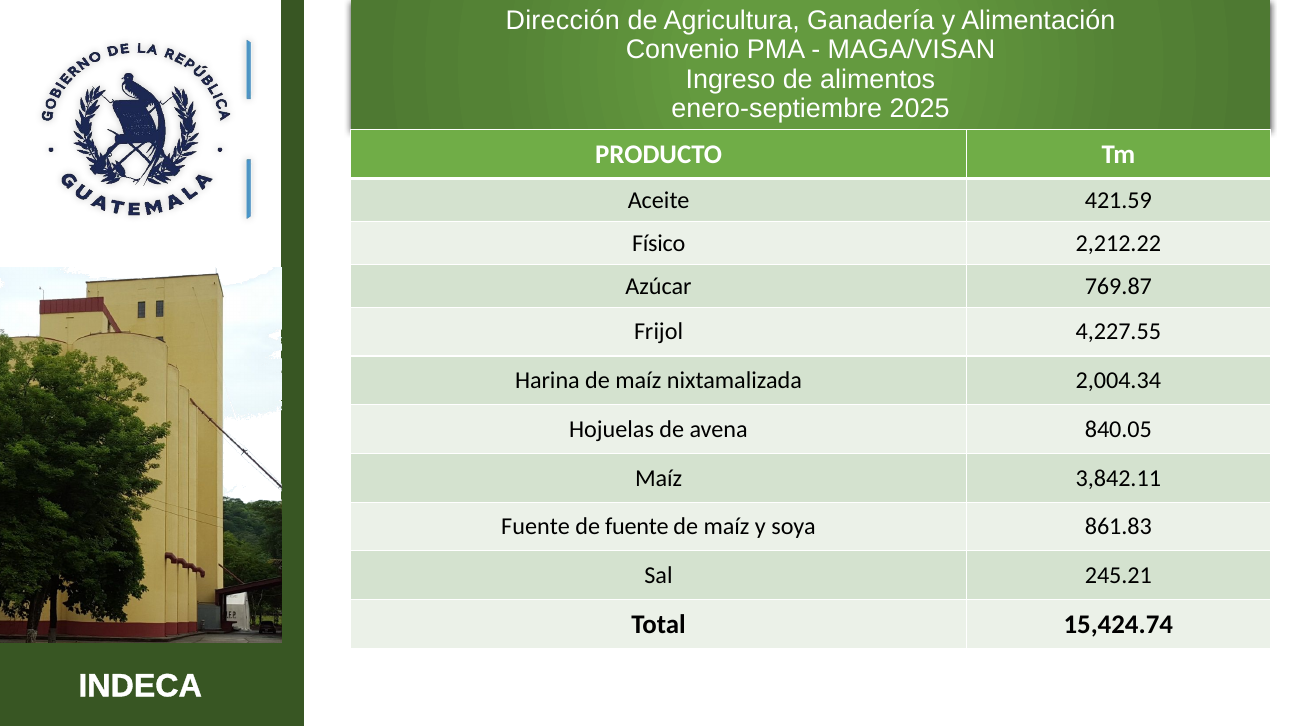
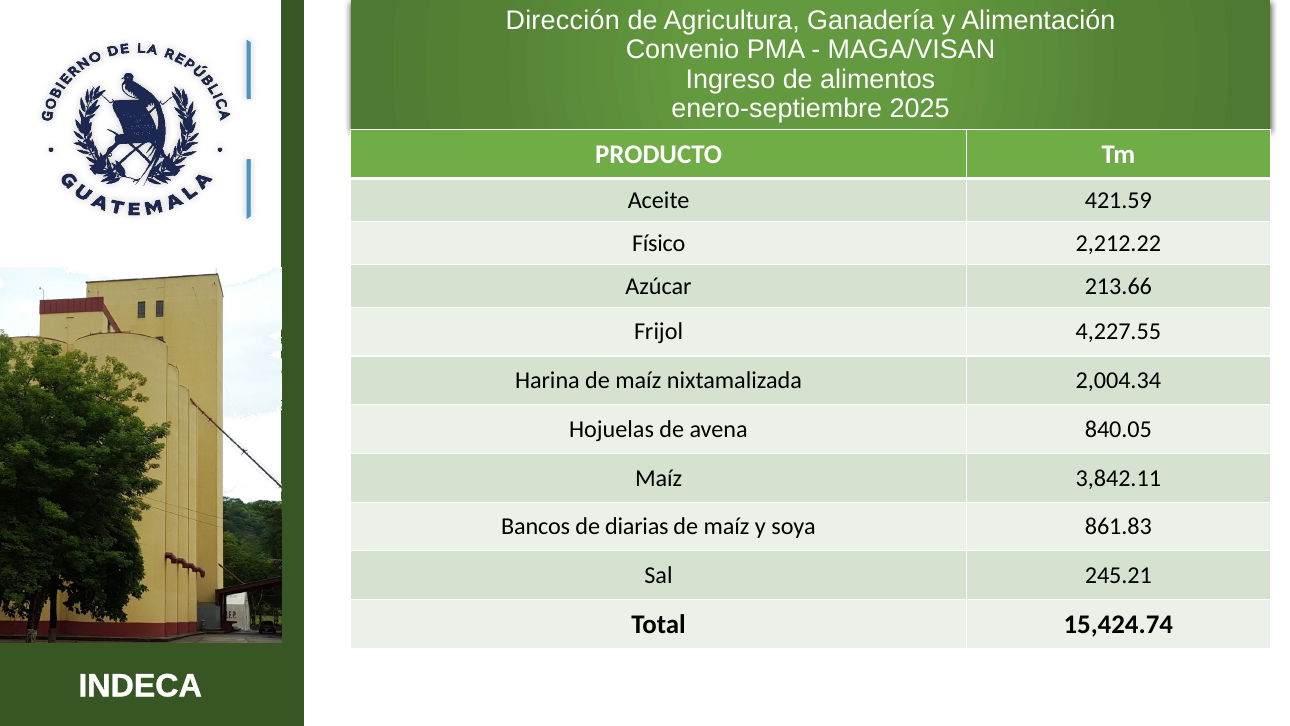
769.87: 769.87 -> 213.66
Fuente at (536, 526): Fuente -> Bancos
de fuente: fuente -> diarias
